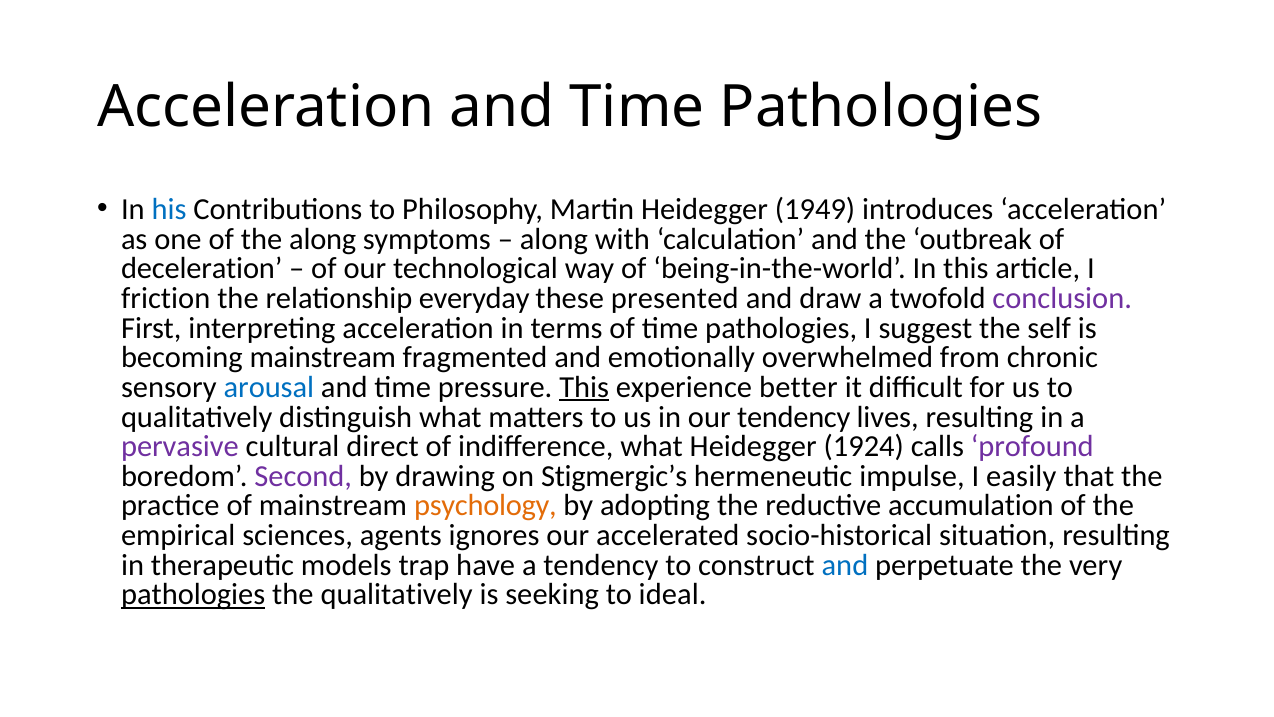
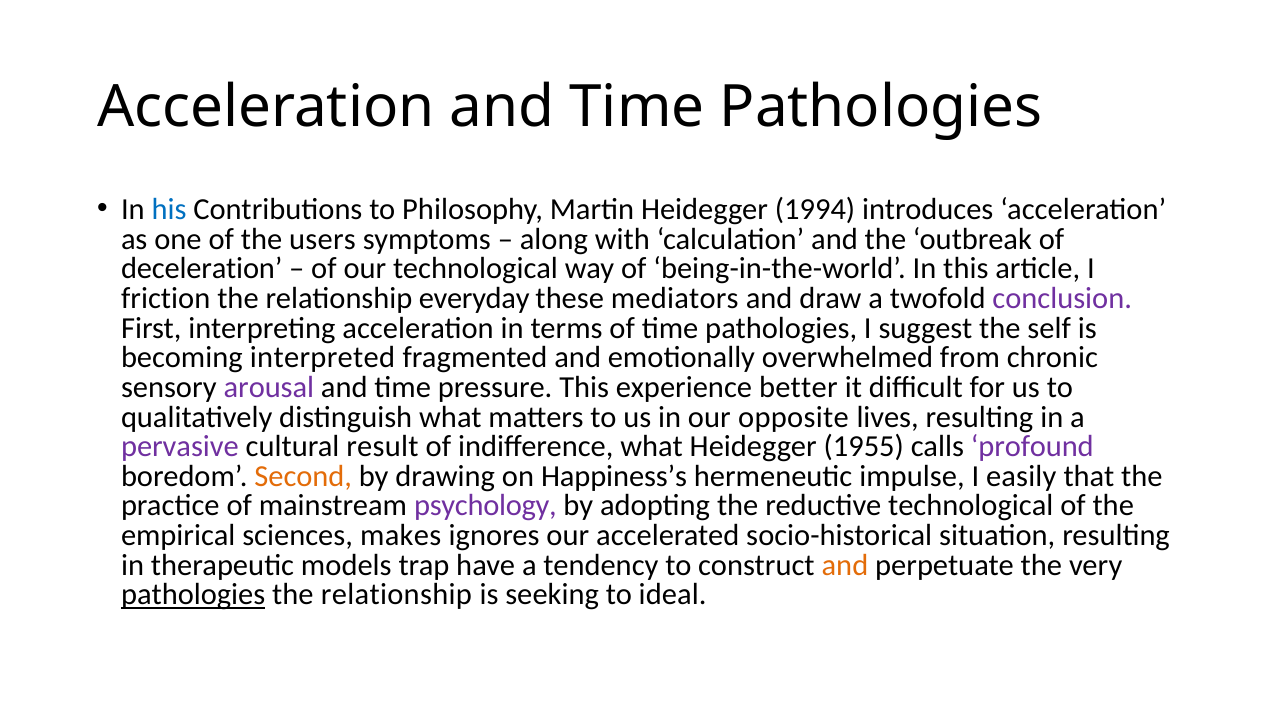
1949: 1949 -> 1994
the along: along -> users
presented: presented -> mediators
becoming mainstream: mainstream -> interpreted
arousal colour: blue -> purple
This at (584, 387) underline: present -> none
our tendency: tendency -> opposite
direct: direct -> result
1924: 1924 -> 1955
Second colour: purple -> orange
Stigmergic’s: Stigmergic’s -> Happiness’s
psychology colour: orange -> purple
reductive accumulation: accumulation -> technological
agents: agents -> makes
and at (845, 565) colour: blue -> orange
qualitatively at (397, 595): qualitatively -> relationship
